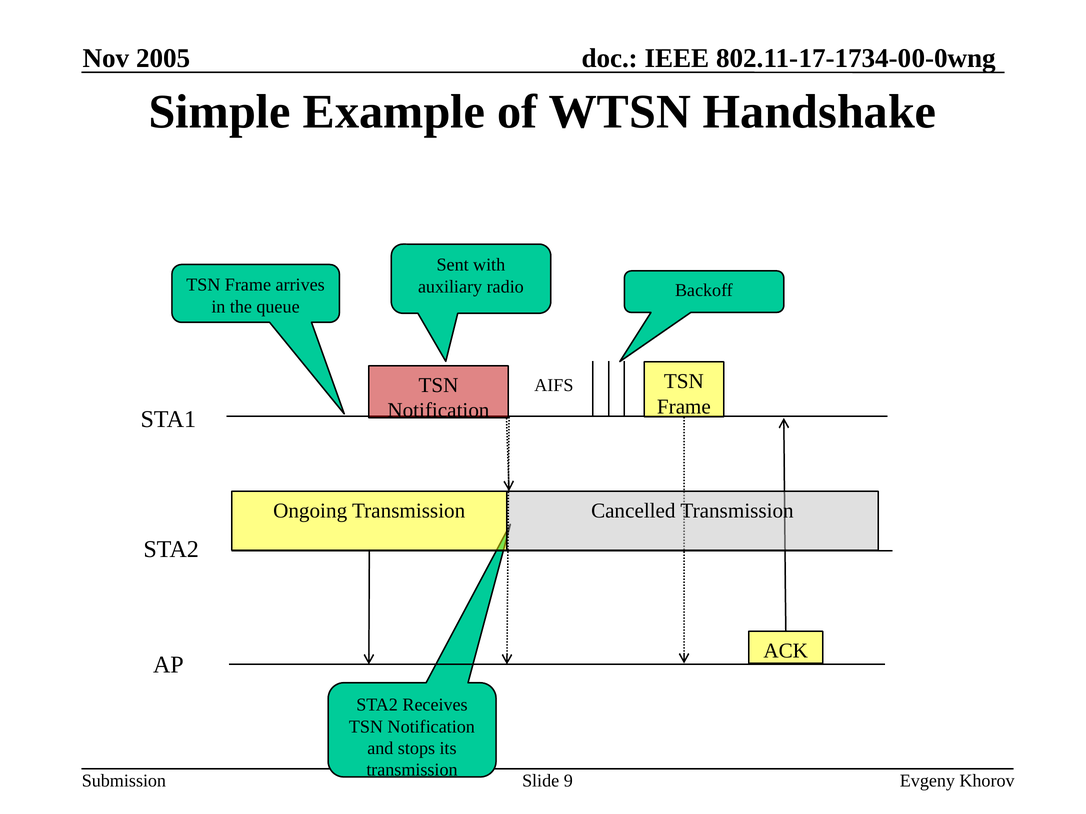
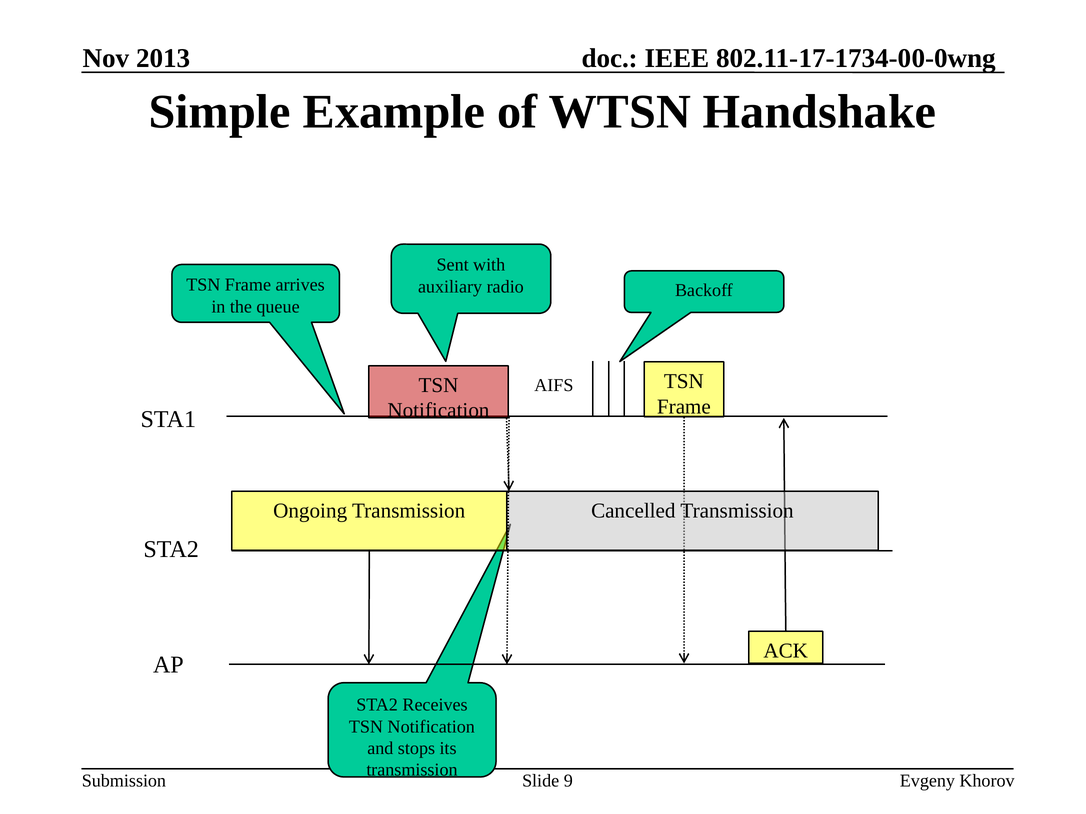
2005: 2005 -> 2013
